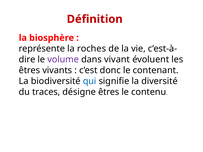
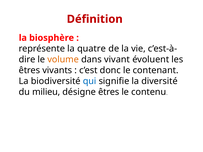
roches: roches -> quatre
volume colour: purple -> orange
traces: traces -> milieu
